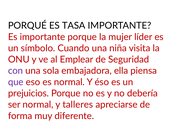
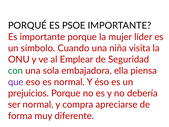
TASA: TASA -> PSOE
con colour: purple -> green
talleres: talleres -> compra
